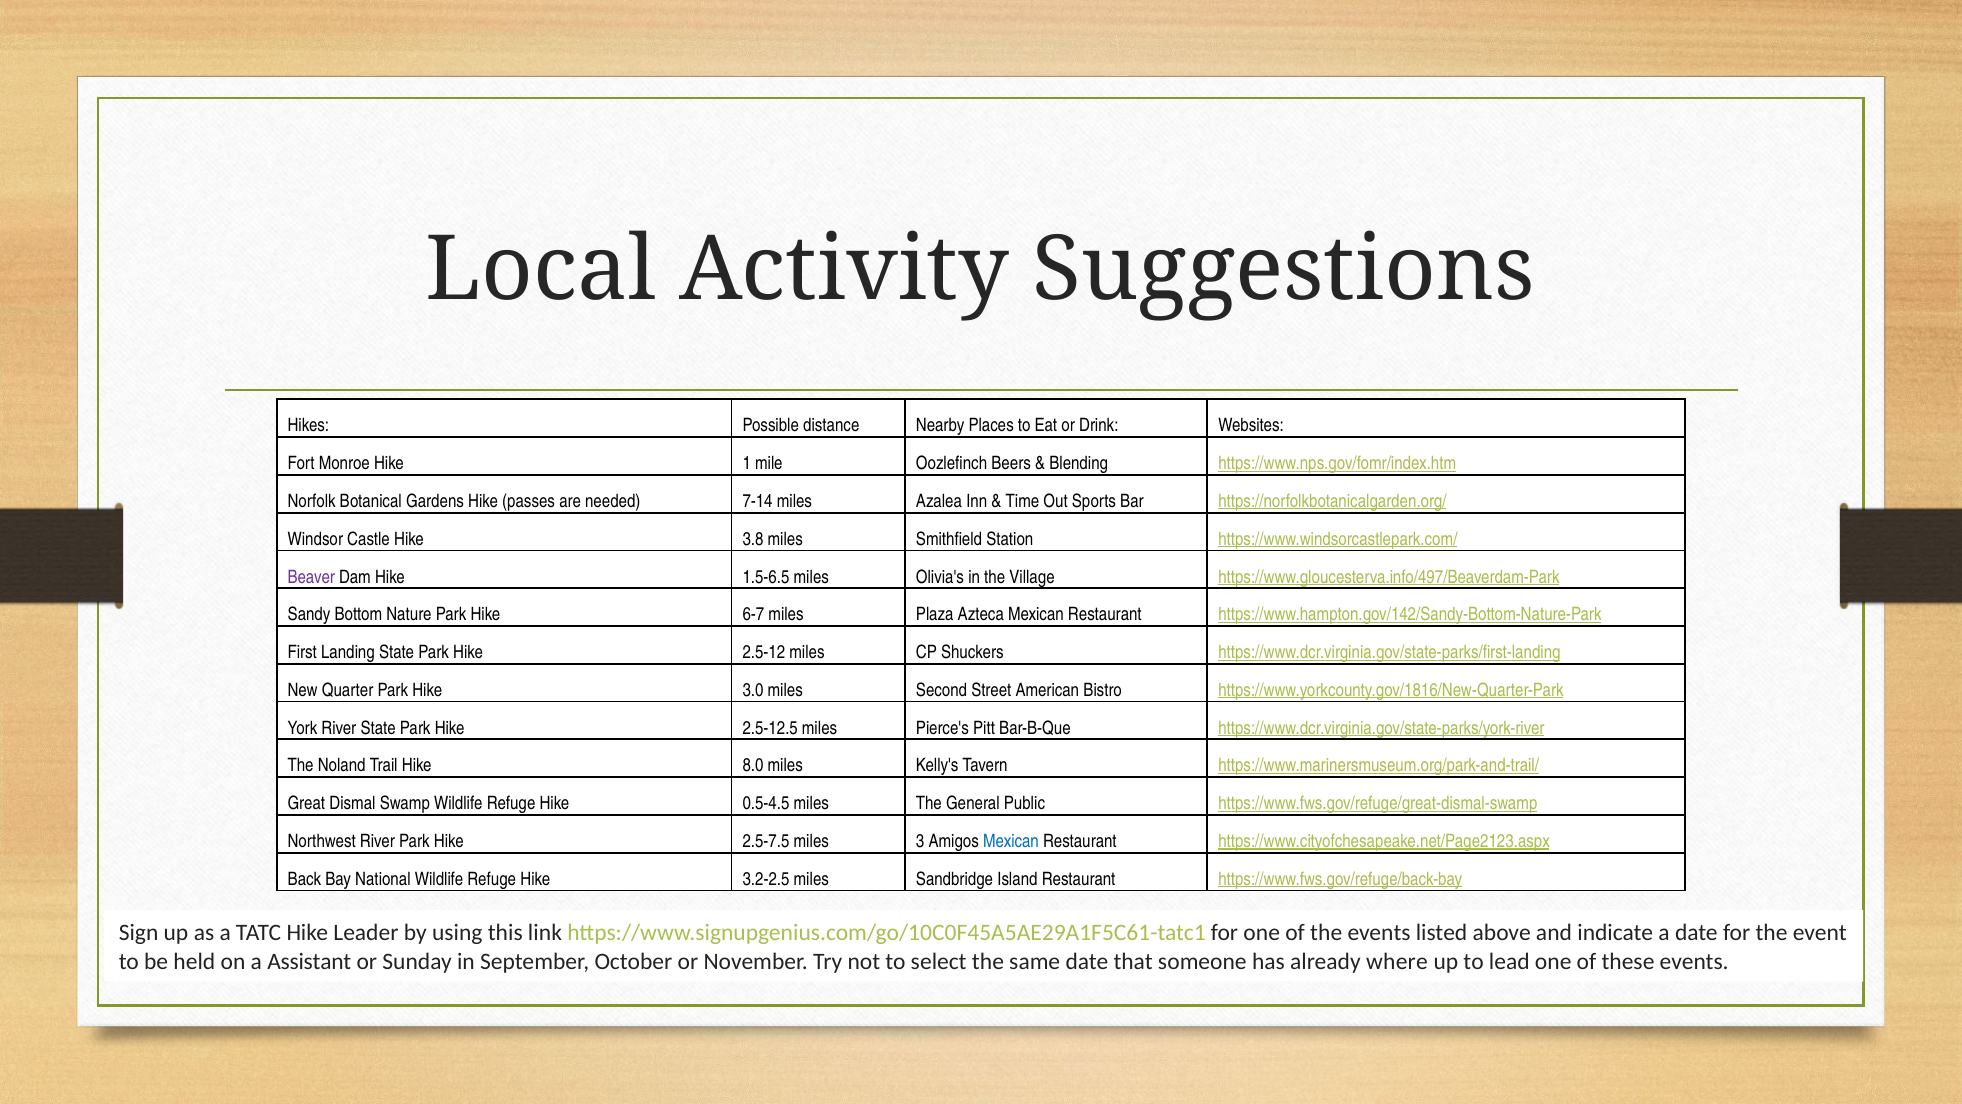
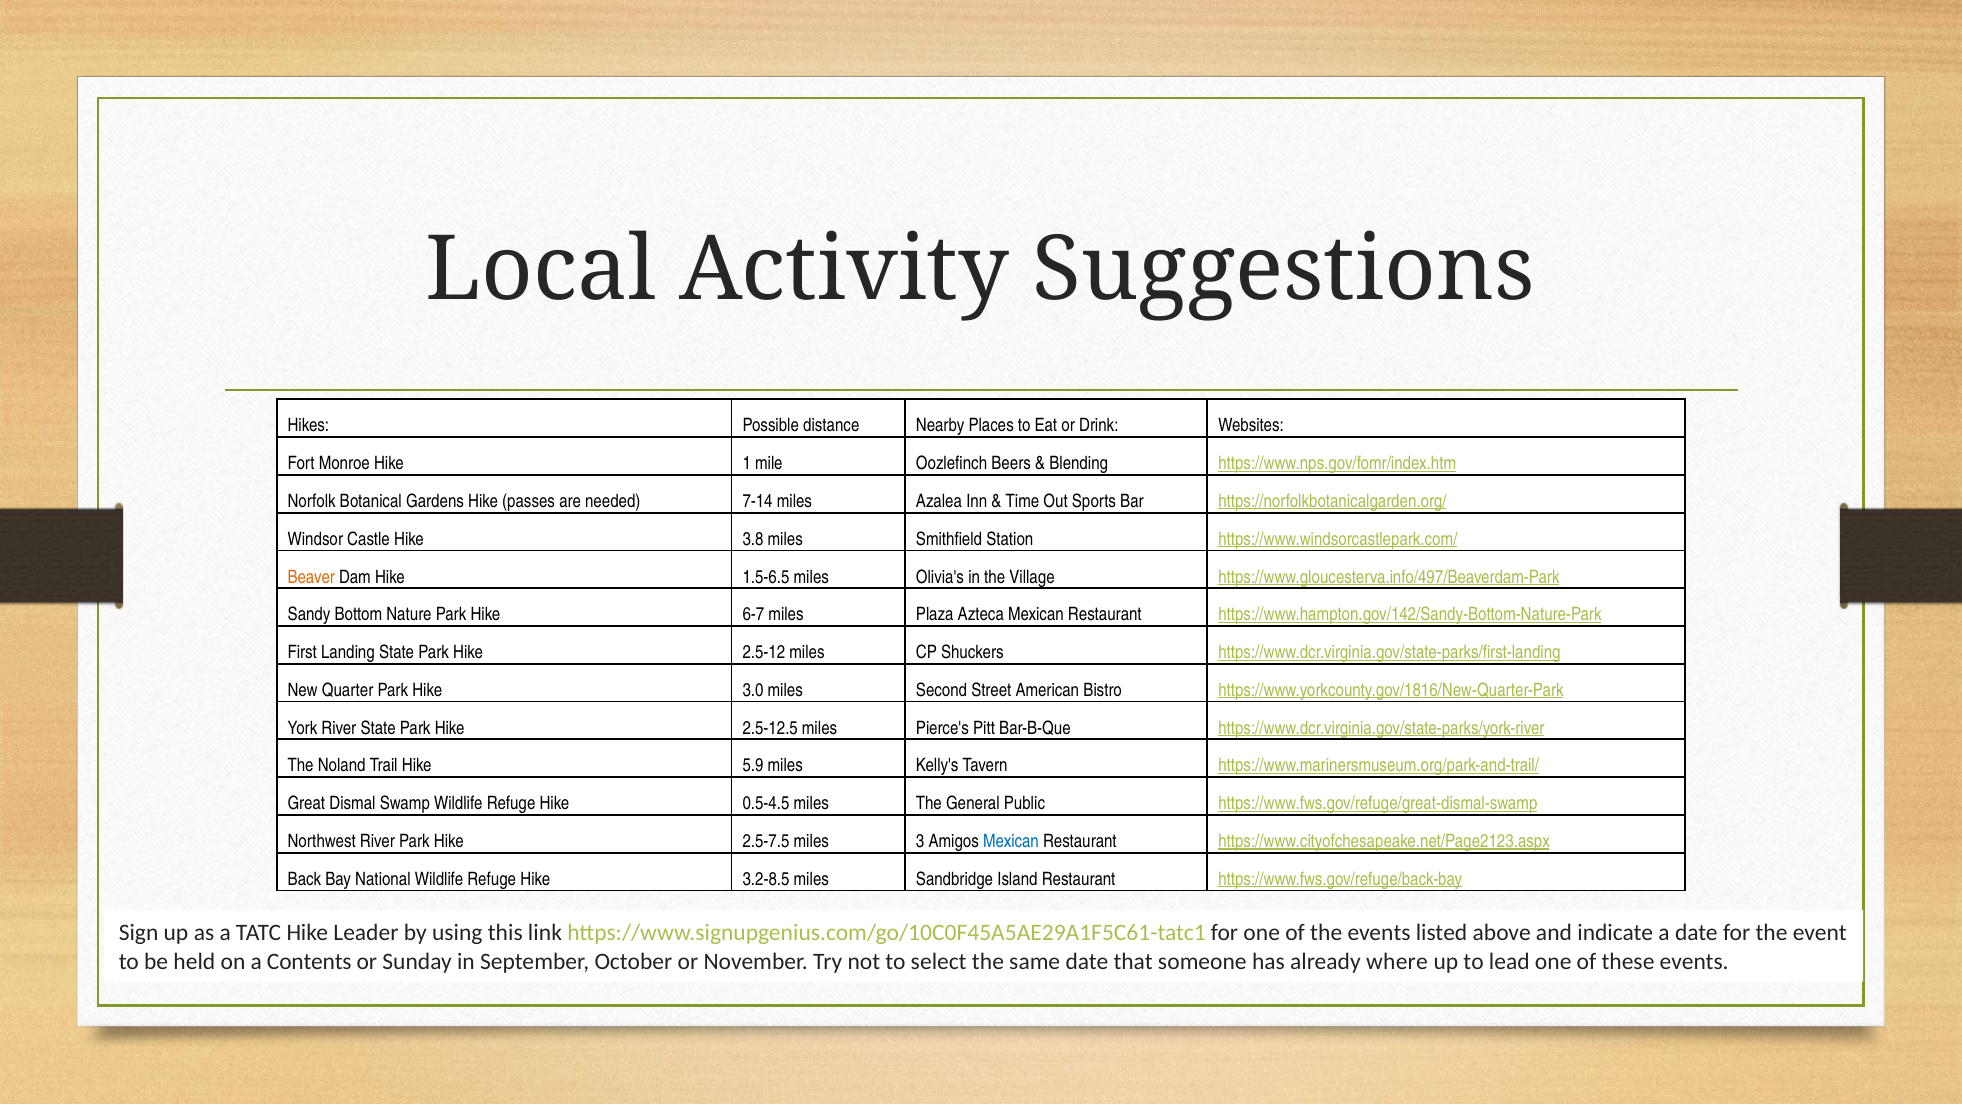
Beaver colour: purple -> orange
8.0: 8.0 -> 5.9
3.2-2.5: 3.2-2.5 -> 3.2-8.5
Assistant: Assistant -> Contents
